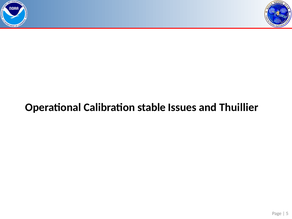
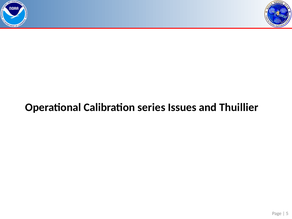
stable: stable -> series
